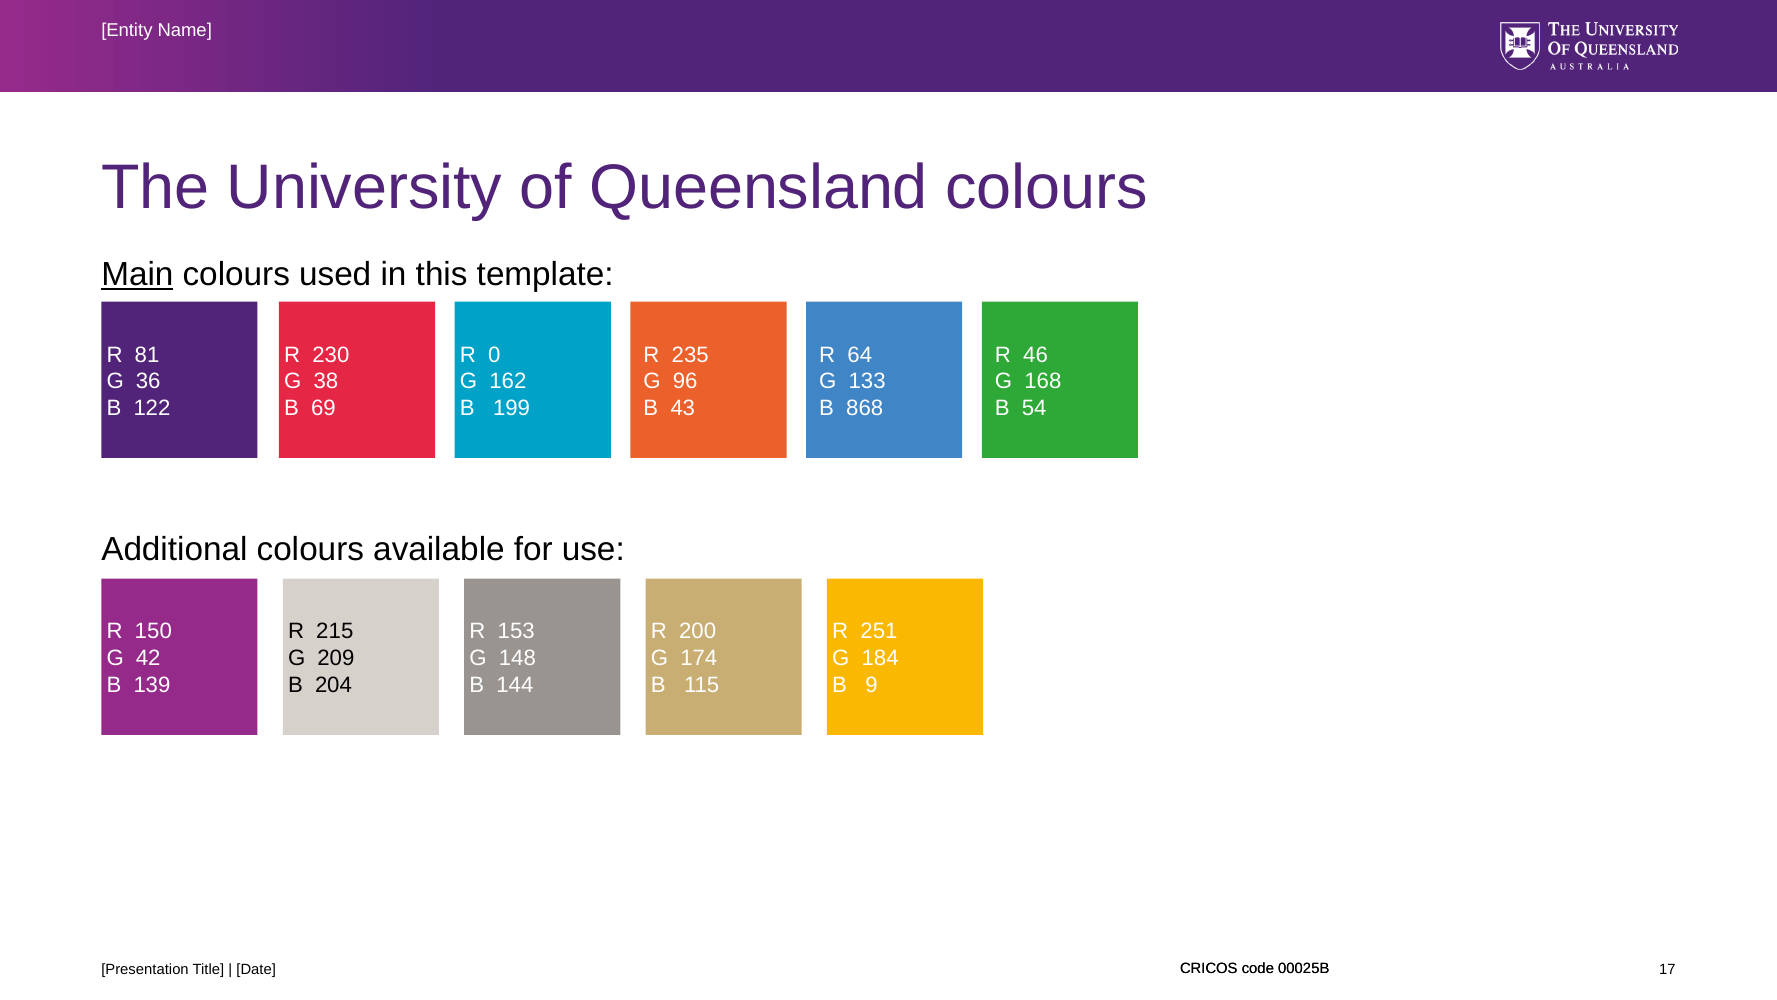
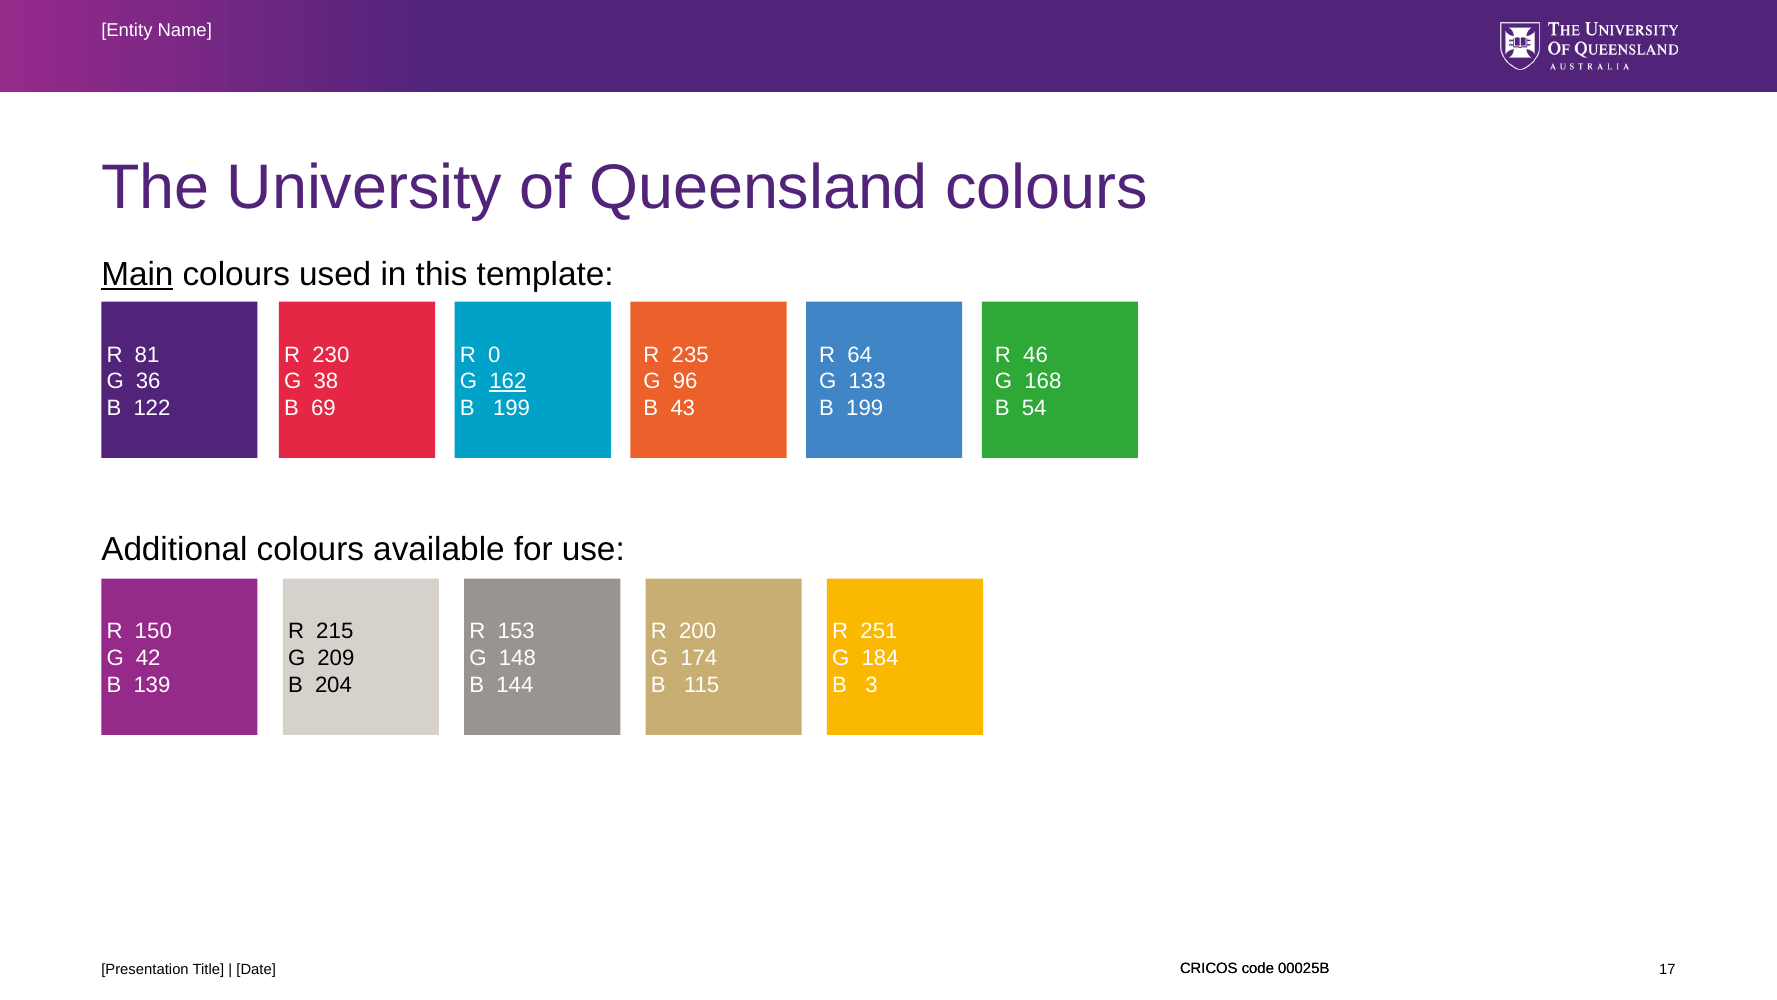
162 underline: none -> present
868 at (865, 408): 868 -> 199
9: 9 -> 3
